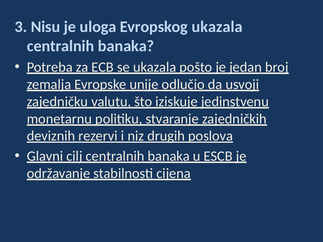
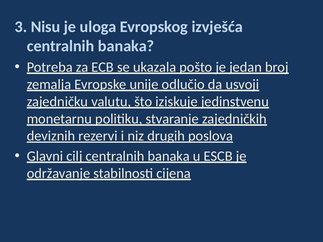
Evropskog ukazala: ukazala -> izvješća
